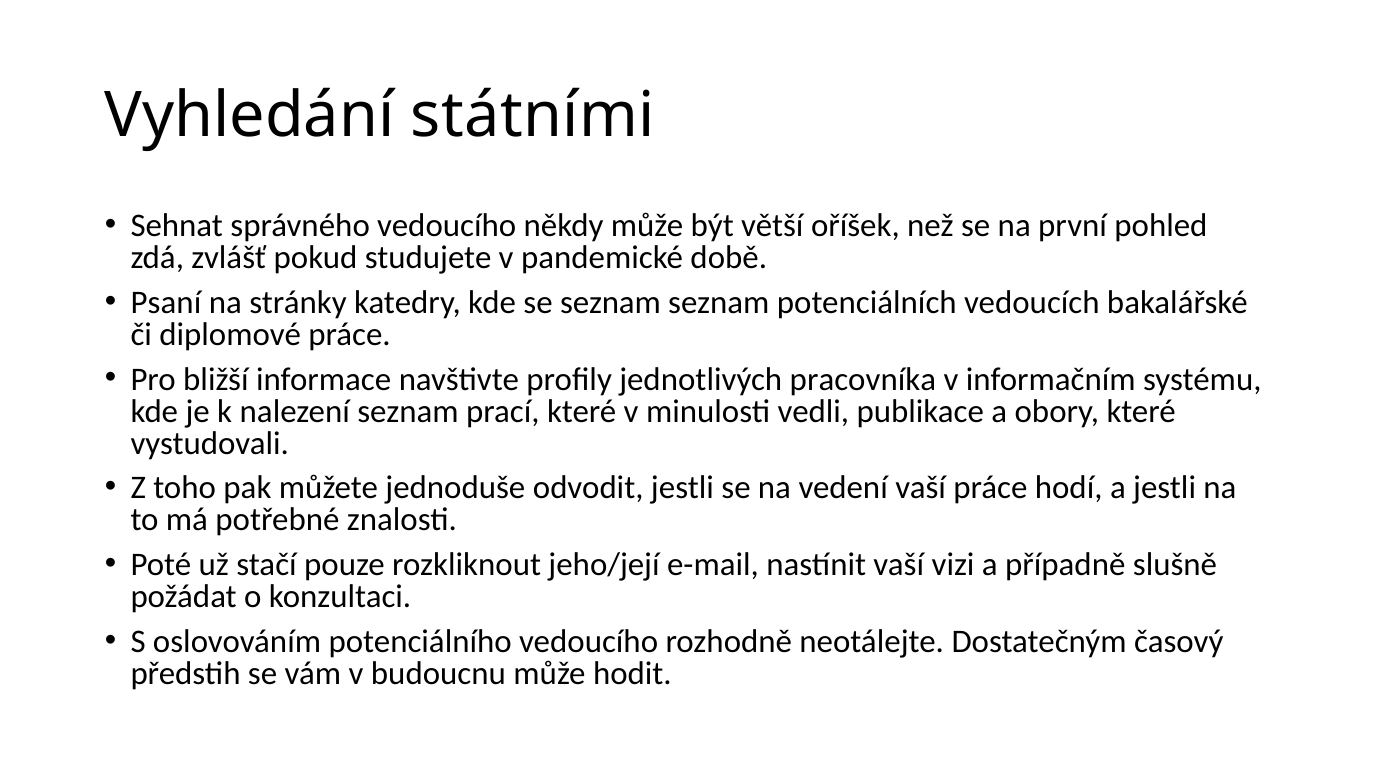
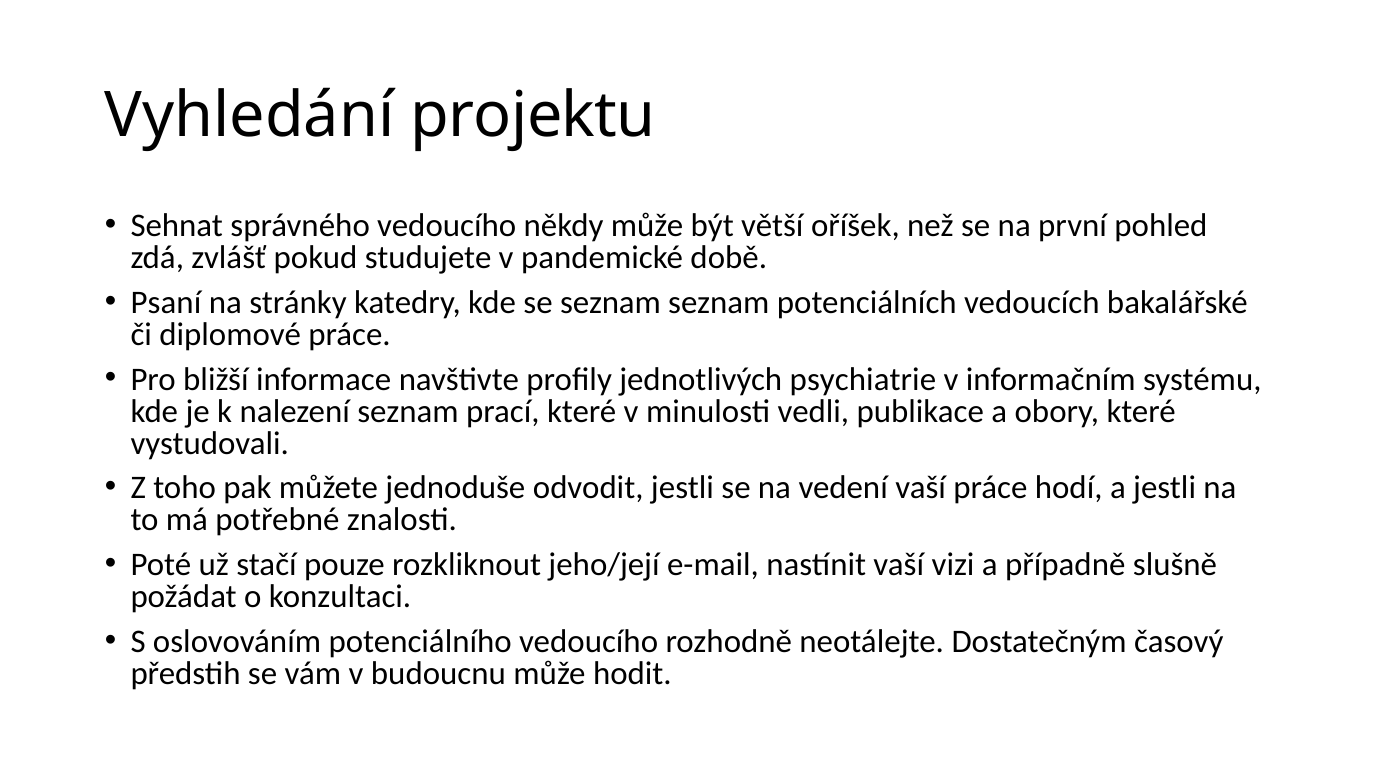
státními: státními -> projektu
pracovníka: pracovníka -> psychiatrie
